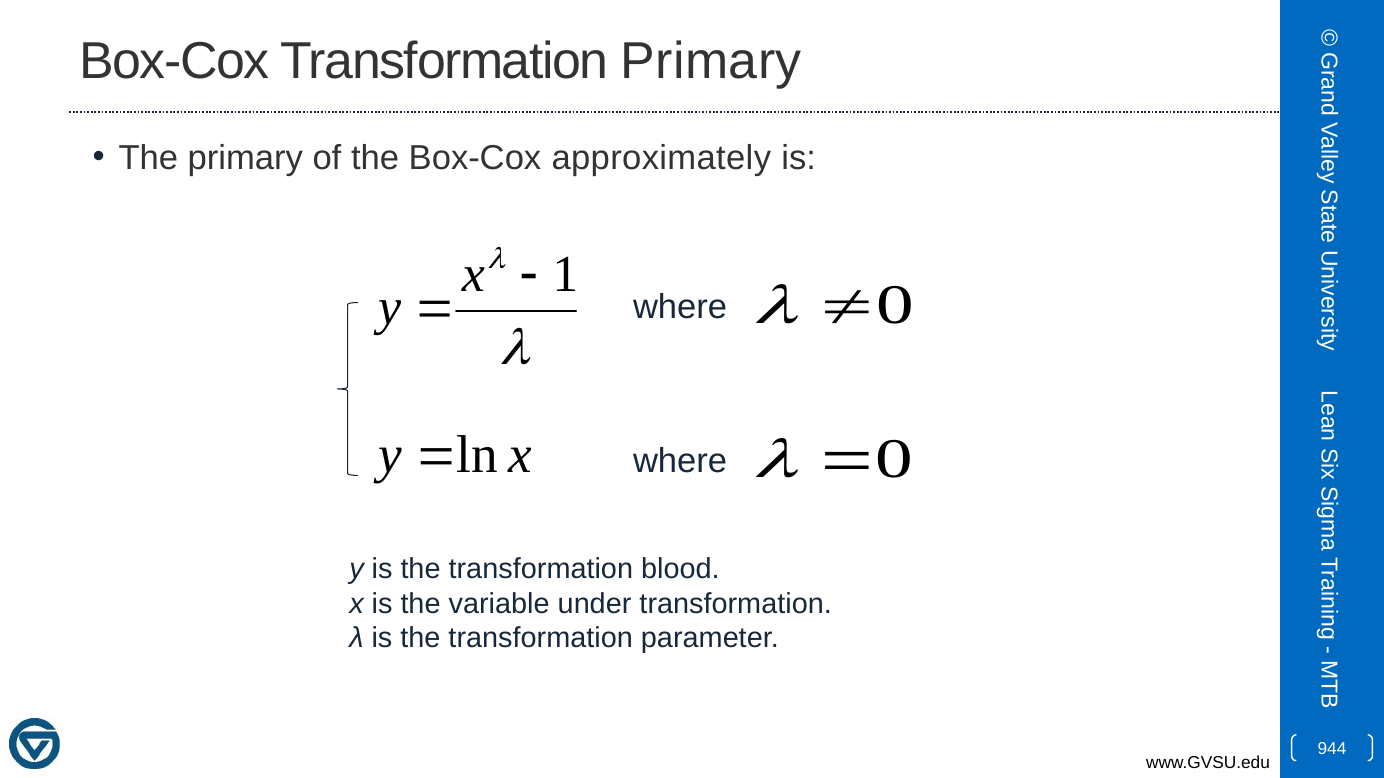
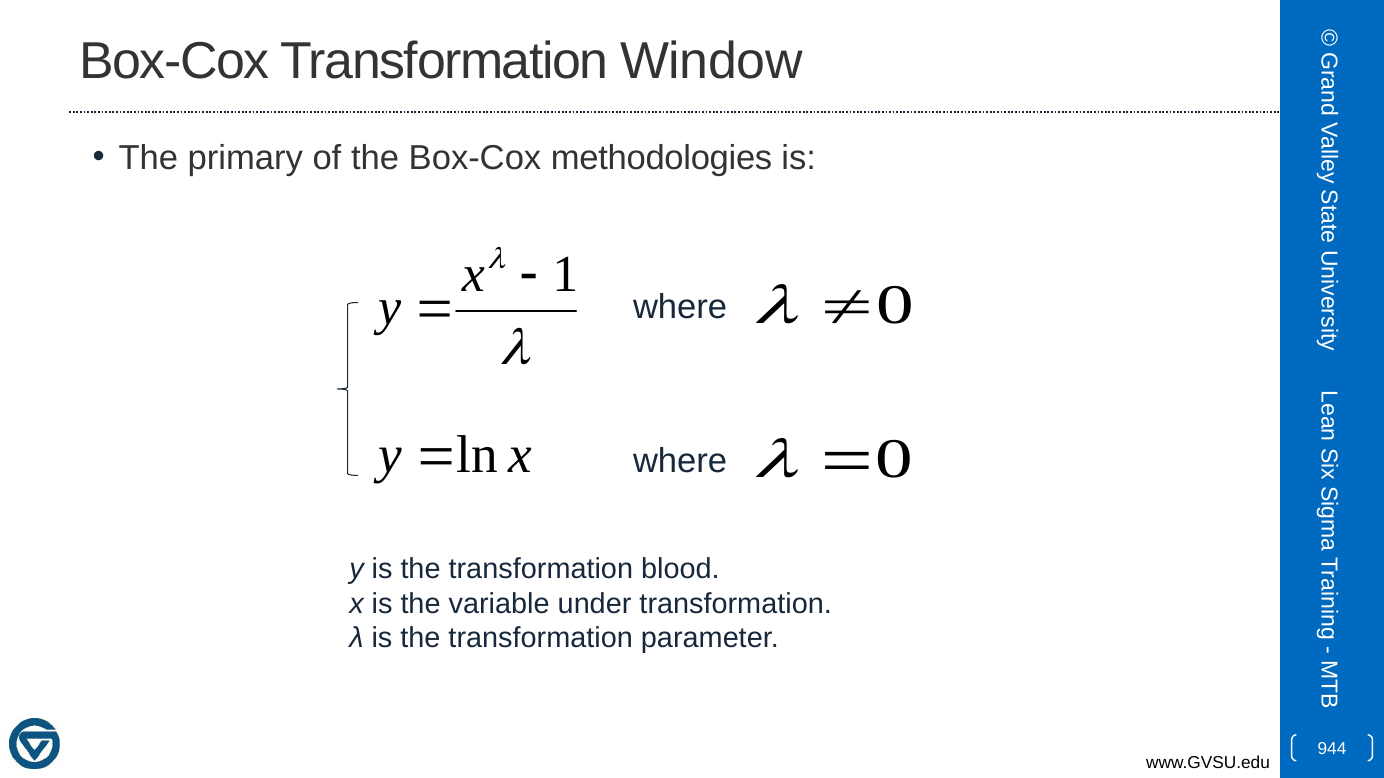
Transformation Primary: Primary -> Window
approximately: approximately -> methodologies
